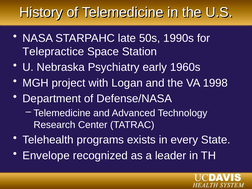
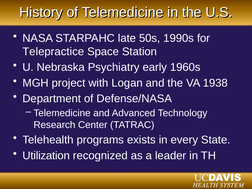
1998: 1998 -> 1938
Envelope: Envelope -> Utilization
